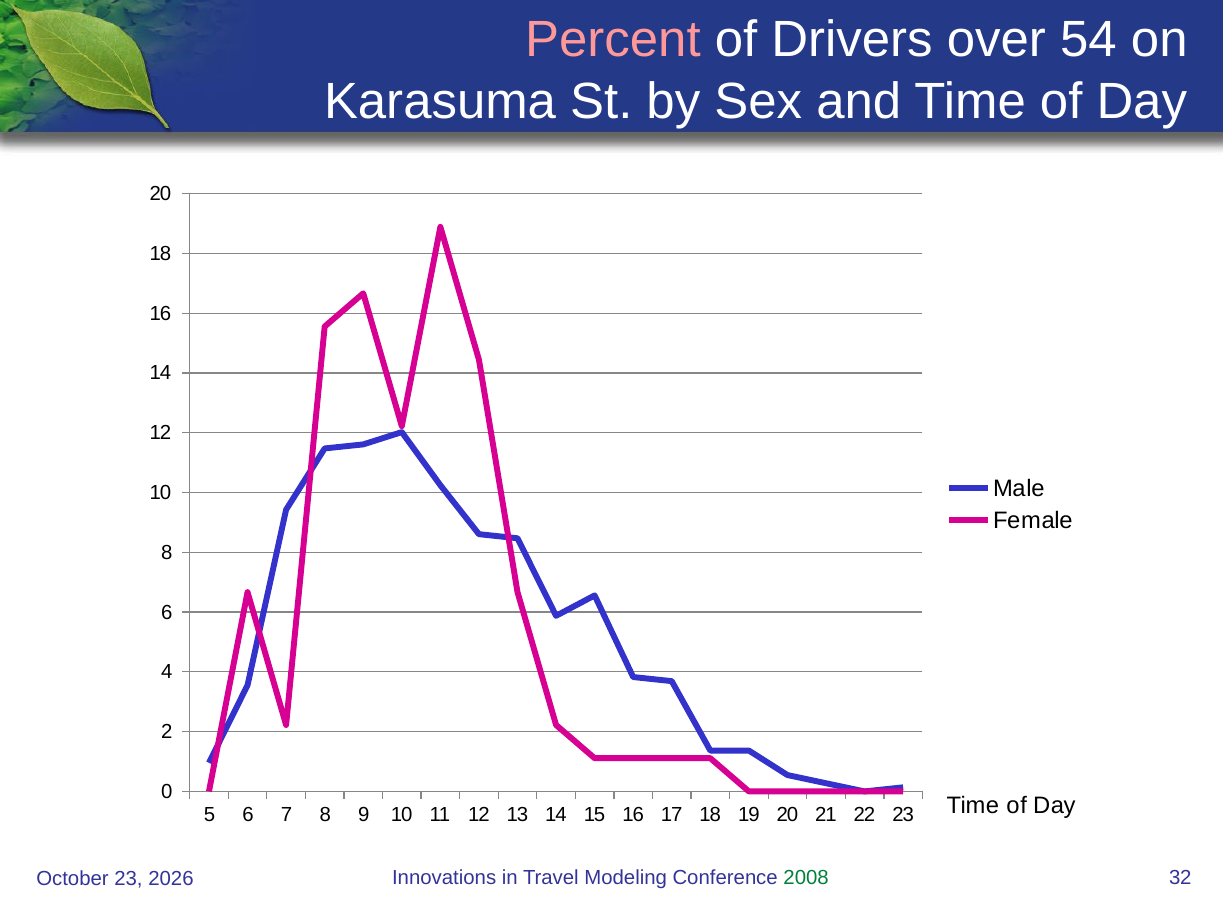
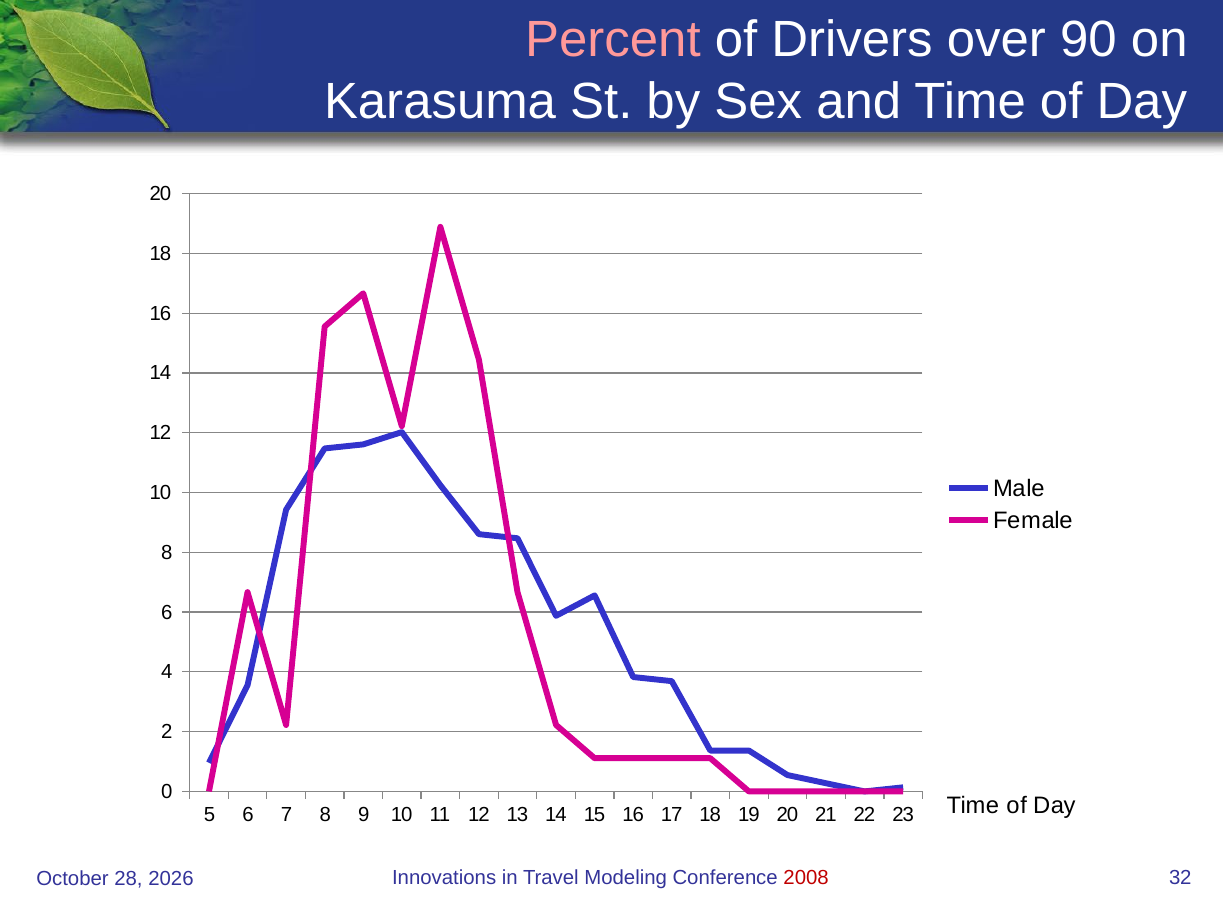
54: 54 -> 90
2008 colour: green -> red
23 at (128, 879): 23 -> 28
